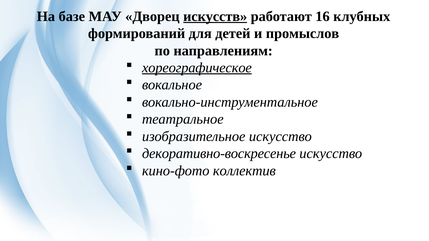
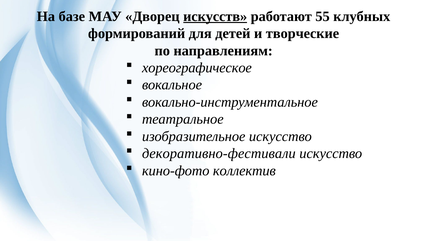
16: 16 -> 55
промыслов: промыслов -> творческие
хореографическое underline: present -> none
декоративно-воскресенье: декоративно-воскресенье -> декоративно-фестивали
